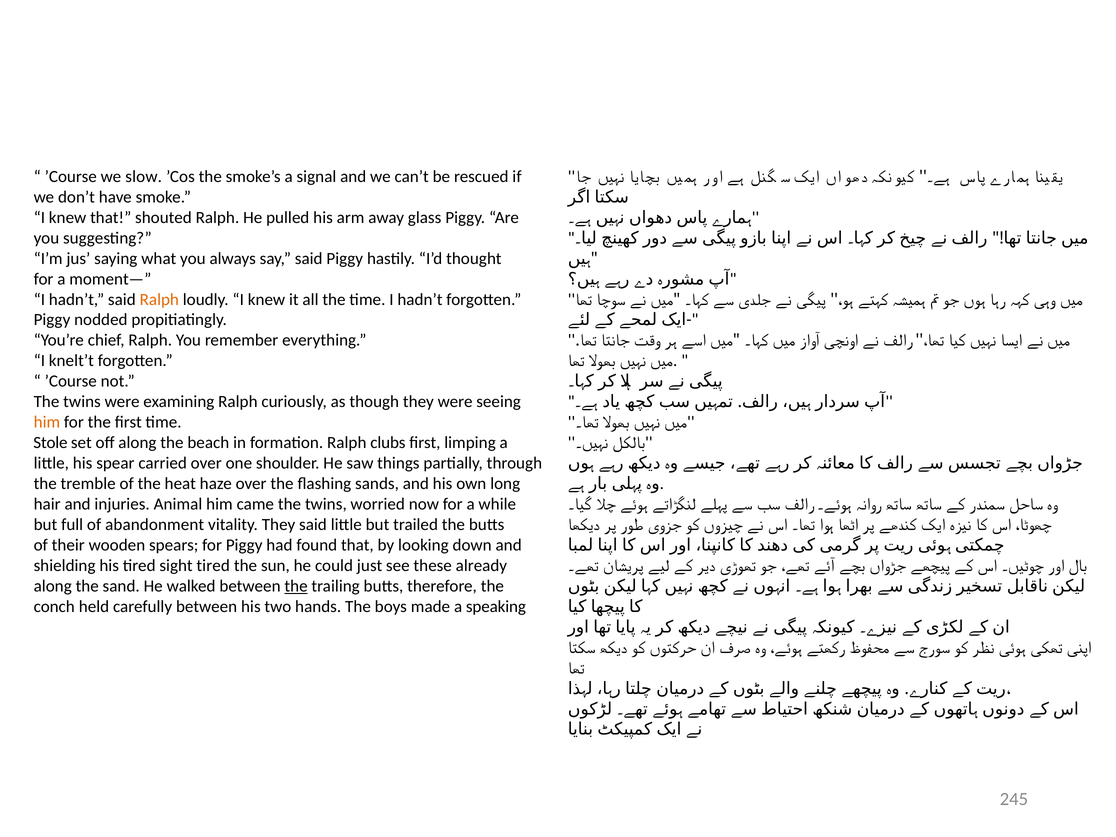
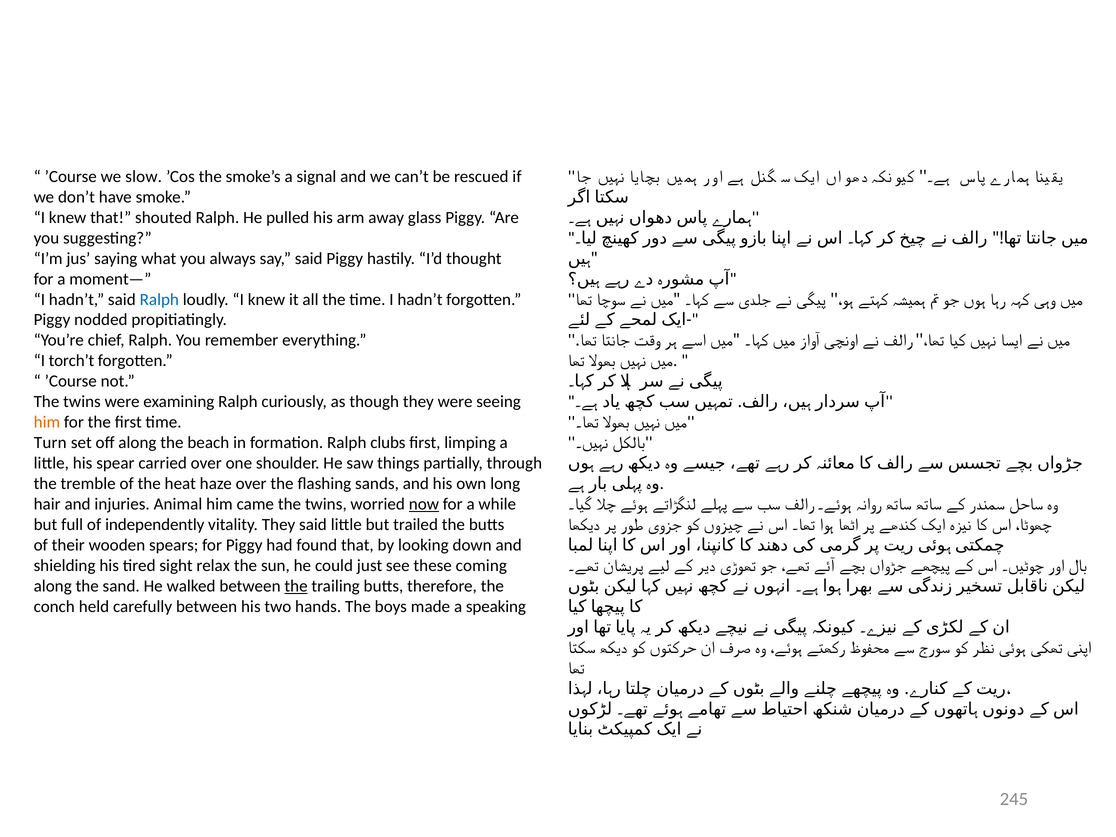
Ralph at (159, 299) colour: orange -> blue
knelt’t: knelt’t -> torch’t
Stole: Stole -> Turn
now underline: none -> present
abandonment: abandonment -> independently
sight tired: tired -> relax
already: already -> coming
